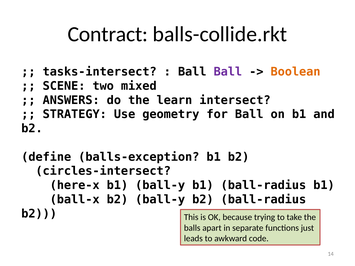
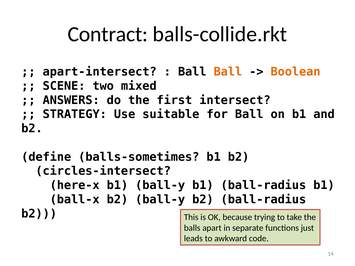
tasks-intersect: tasks-intersect -> apart-intersect
Ball at (228, 72) colour: purple -> orange
learn: learn -> first
geometry: geometry -> suitable
balls-exception: balls-exception -> balls-sometimes
